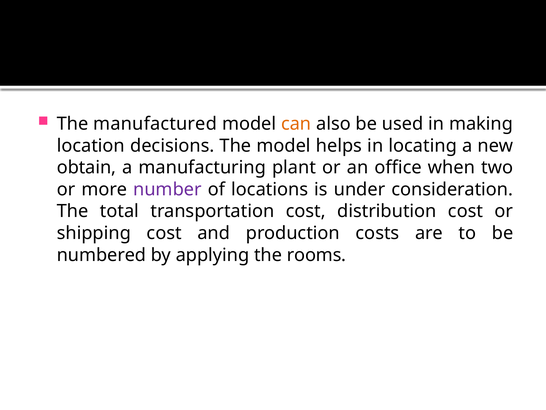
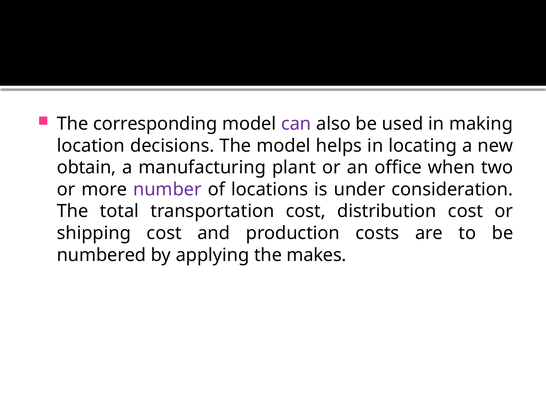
manufactured: manufactured -> corresponding
can colour: orange -> purple
rooms: rooms -> makes
